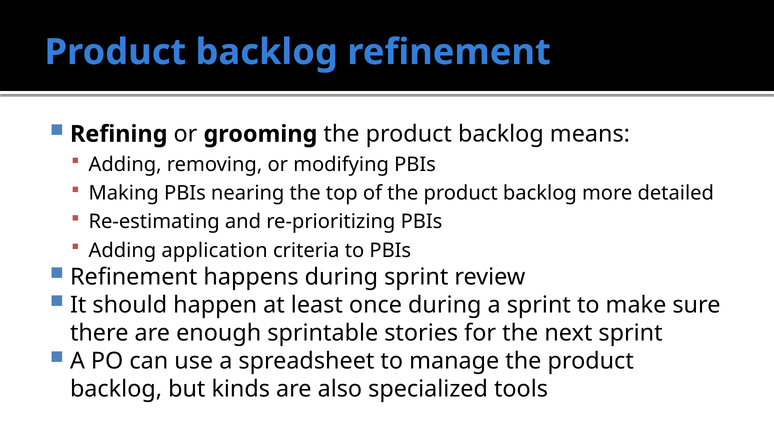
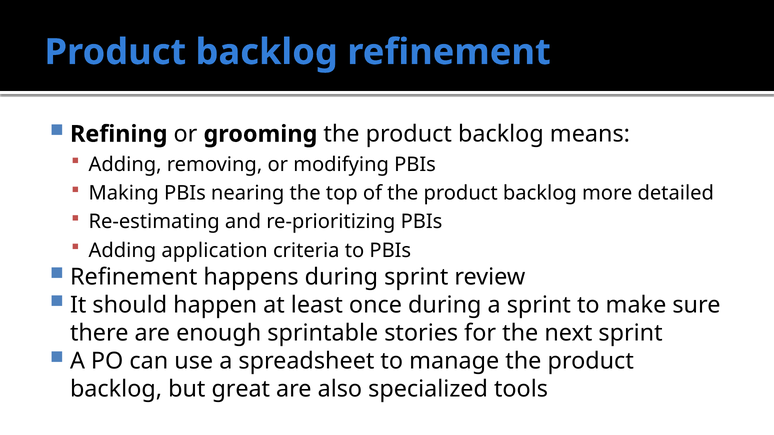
kinds: kinds -> great
